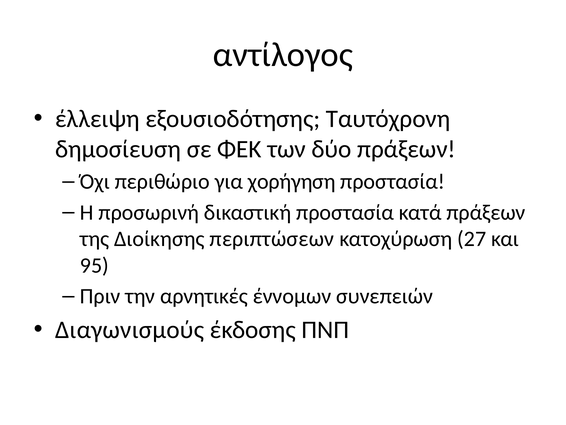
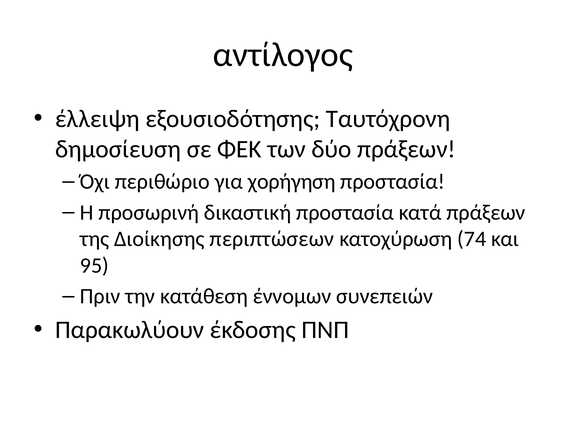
27: 27 -> 74
αρνητικές: αρνητικές -> κατάθεση
Διαγωνισμούς: Διαγωνισμούς -> Παρακωλύουν
